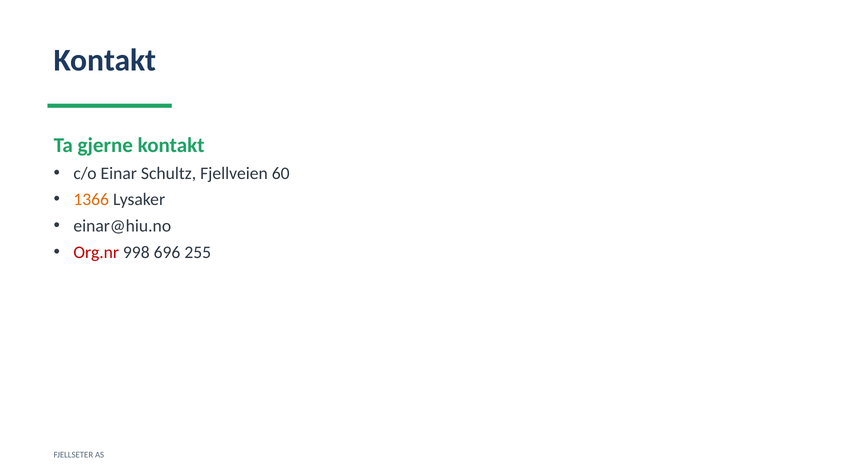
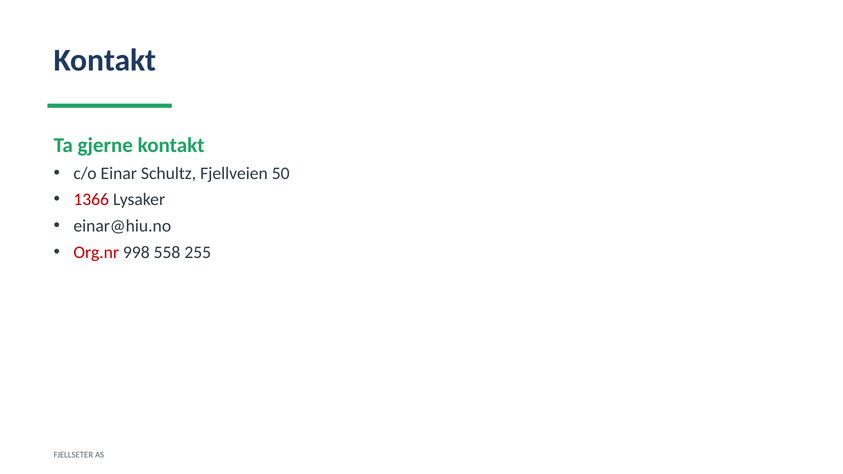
60: 60 -> 50
1366 colour: orange -> red
696: 696 -> 558
